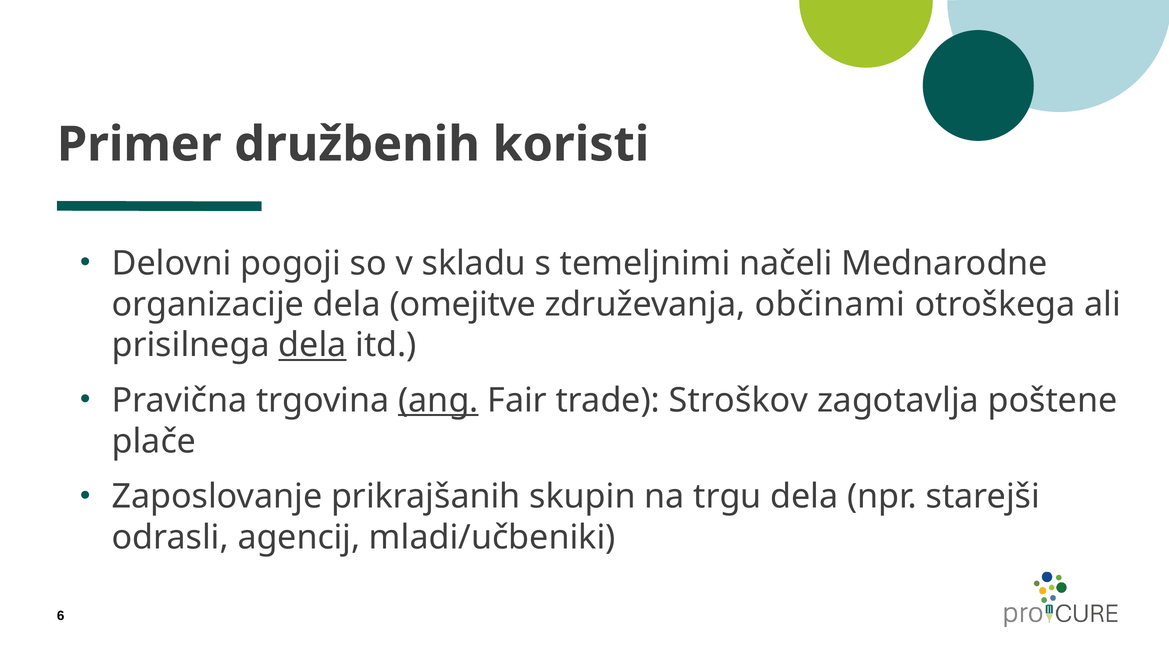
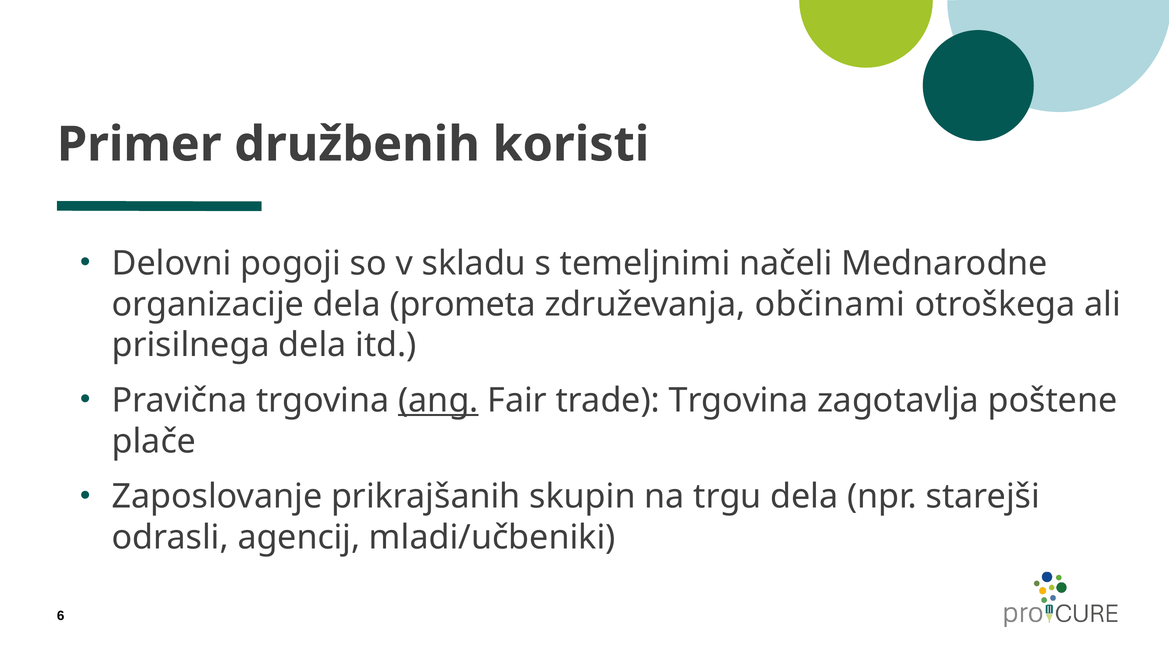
omejitve: omejitve -> prometa
dela at (312, 345) underline: present -> none
trade Stroškov: Stroškov -> Trgovina
